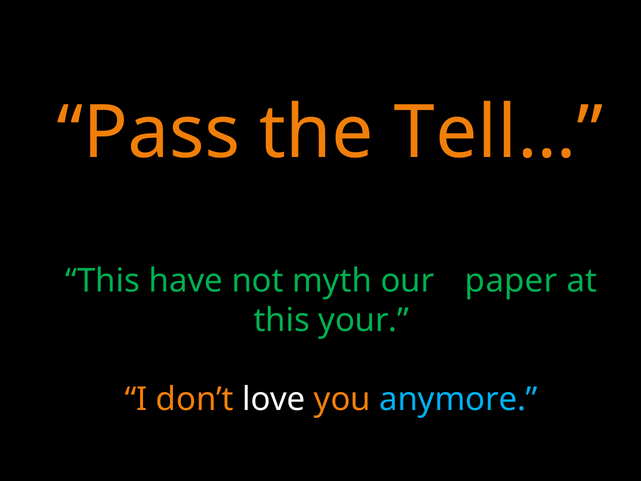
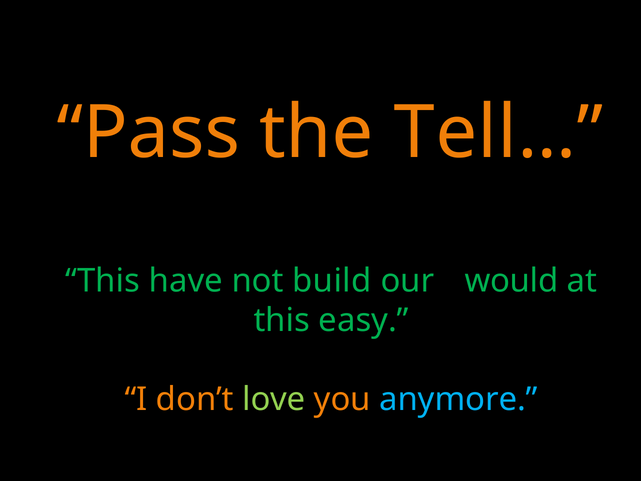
myth: myth -> build
paper: paper -> would
your: your -> easy
love colour: white -> light green
